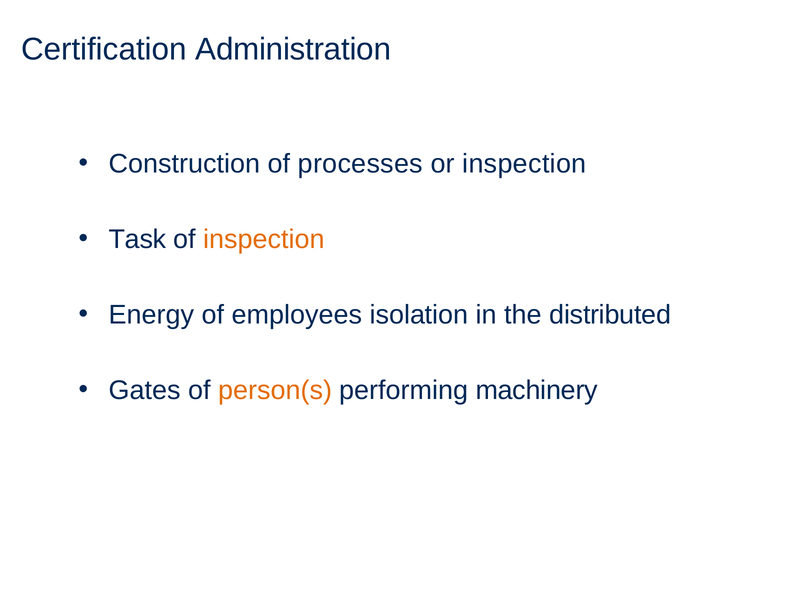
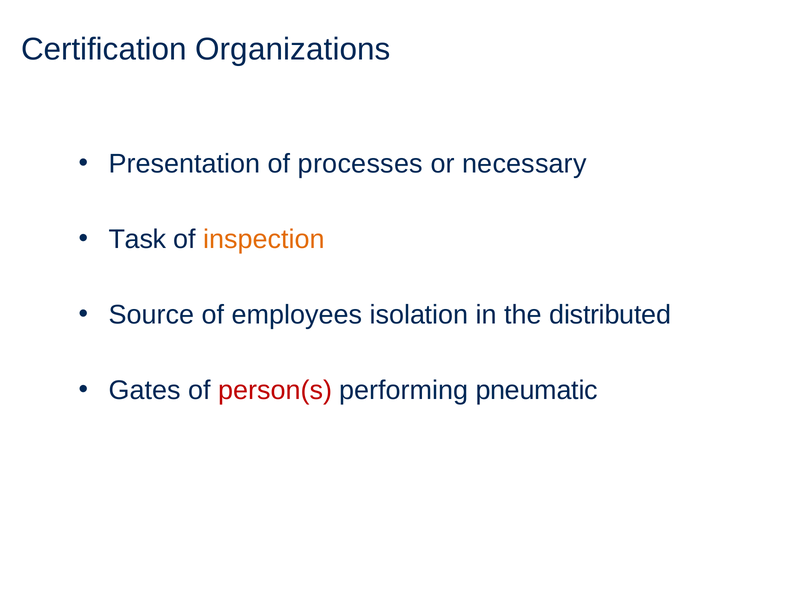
Administration: Administration -> Organizations
Construction: Construction -> Presentation
or inspection: inspection -> necessary
Energy: Energy -> Source
person(s colour: orange -> red
machinery: machinery -> pneumatic
